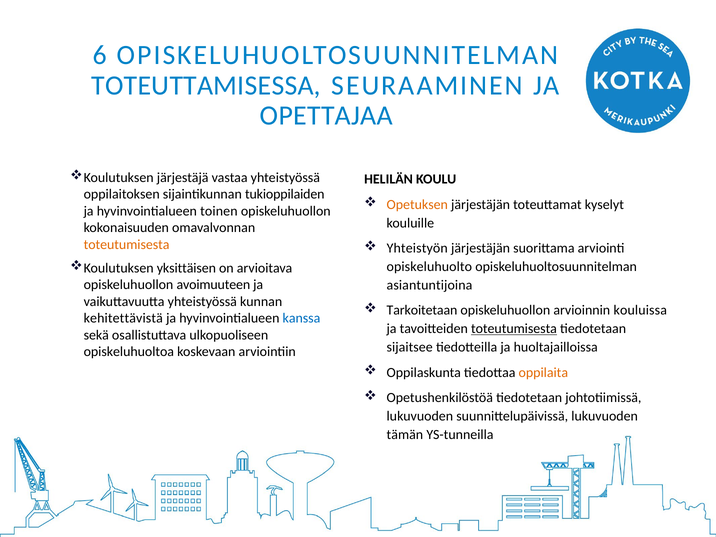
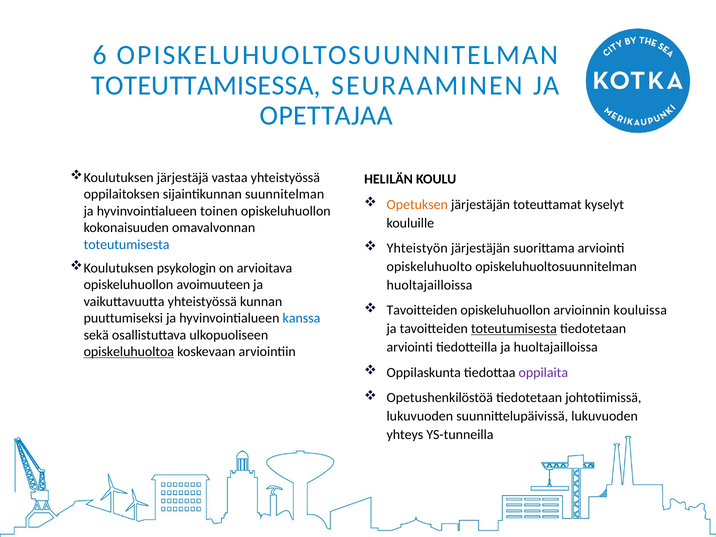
tukioppilaiden: tukioppilaiden -> suunnitelman
toteutumisesta at (127, 244) colour: orange -> blue
yksittäisen: yksittäisen -> psykologin
asiantuntijoina at (429, 285): asiantuntijoina -> huoltajailloissa
Tarkoitetaan at (422, 310): Tarkoitetaan -> Tavoitteiden
kehitettävistä: kehitettävistä -> puuttumiseksi
sijaitsee at (410, 347): sijaitsee -> arviointi
opiskeluhuoltoa underline: none -> present
oppilaita colour: orange -> purple
tämän: tämän -> yhteys
